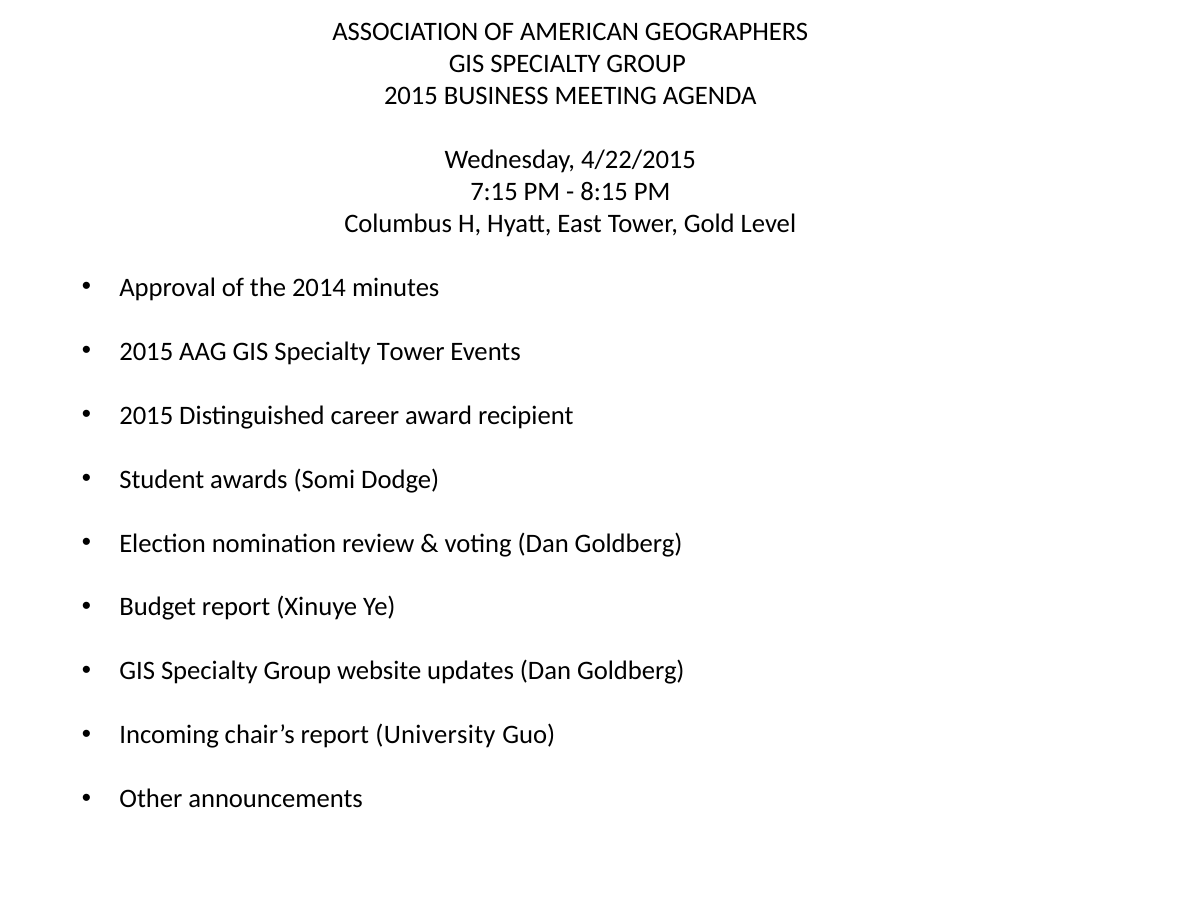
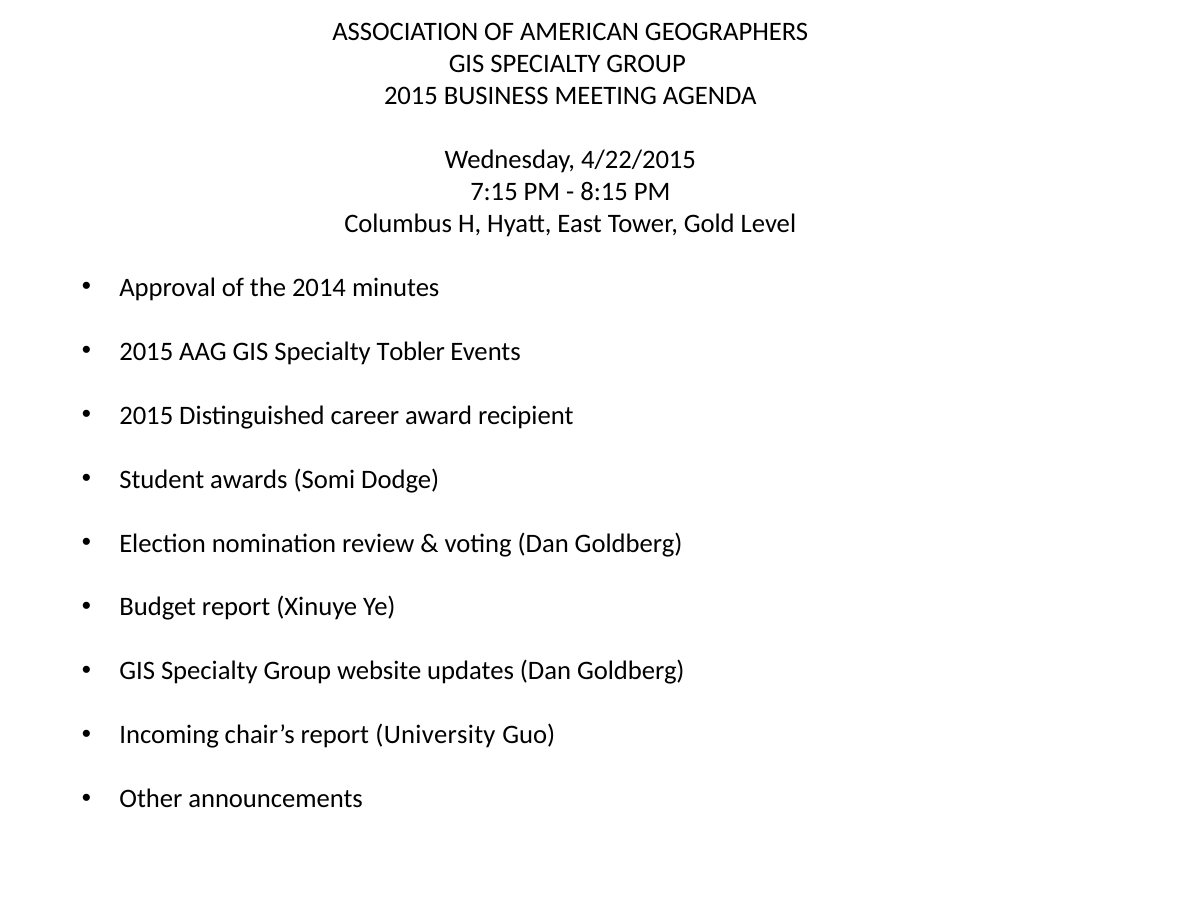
Specialty Tower: Tower -> Tobler
